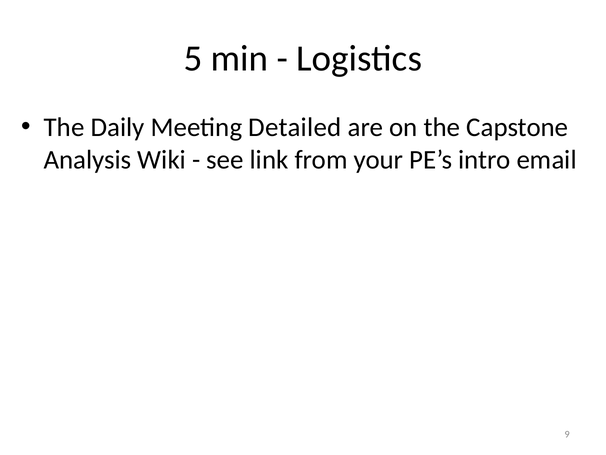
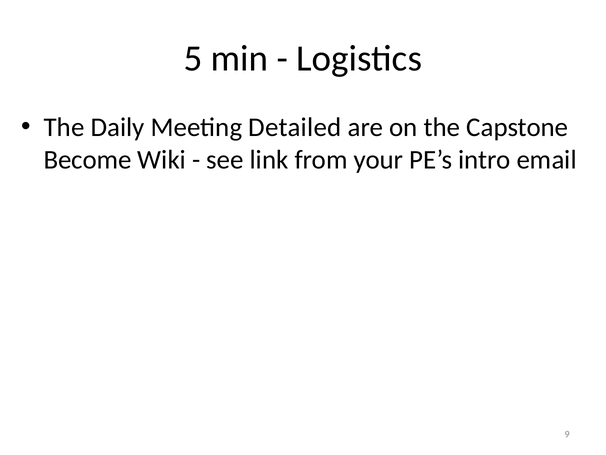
Analysis: Analysis -> Become
